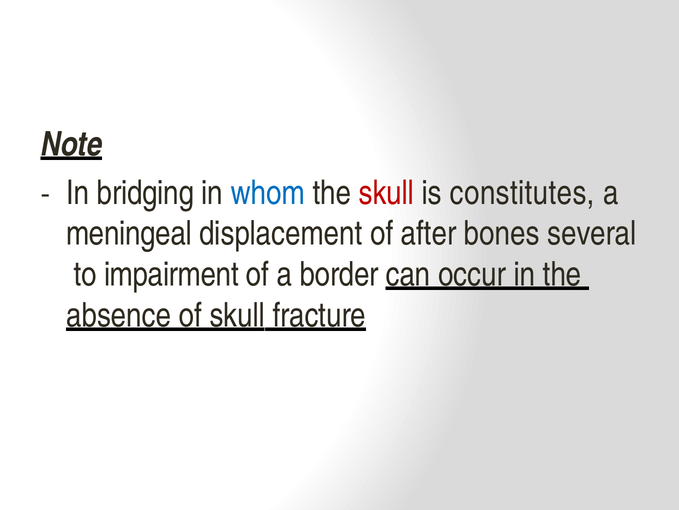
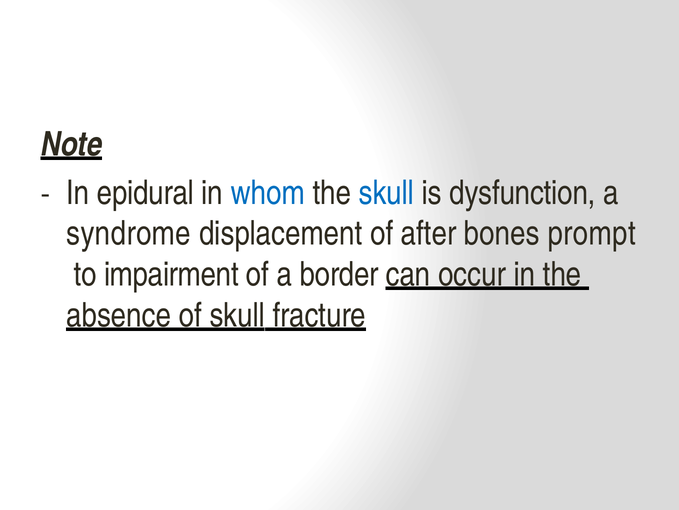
bridging: bridging -> epidural
skull at (386, 193) colour: red -> blue
constitutes: constitutes -> dysfunction
meningeal: meningeal -> syndrome
several: several -> prompt
